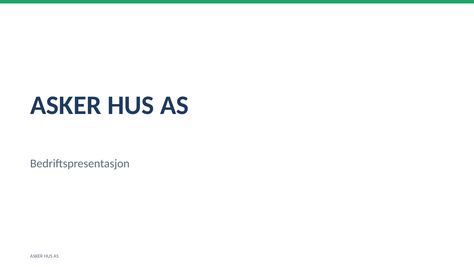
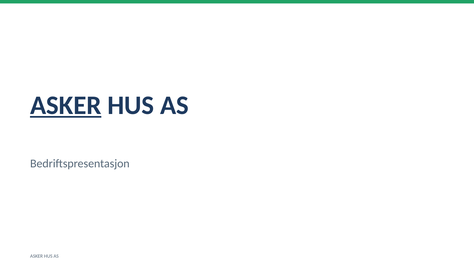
ASKER at (66, 105) underline: none -> present
